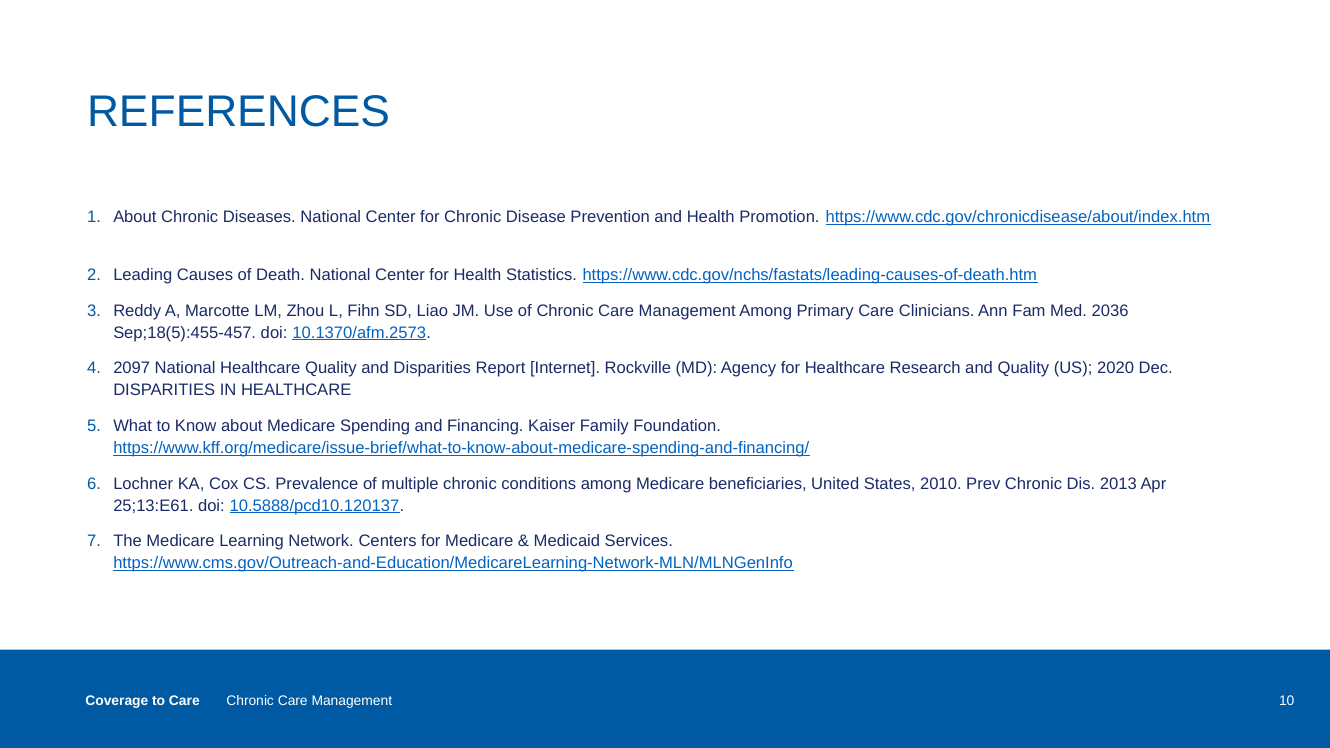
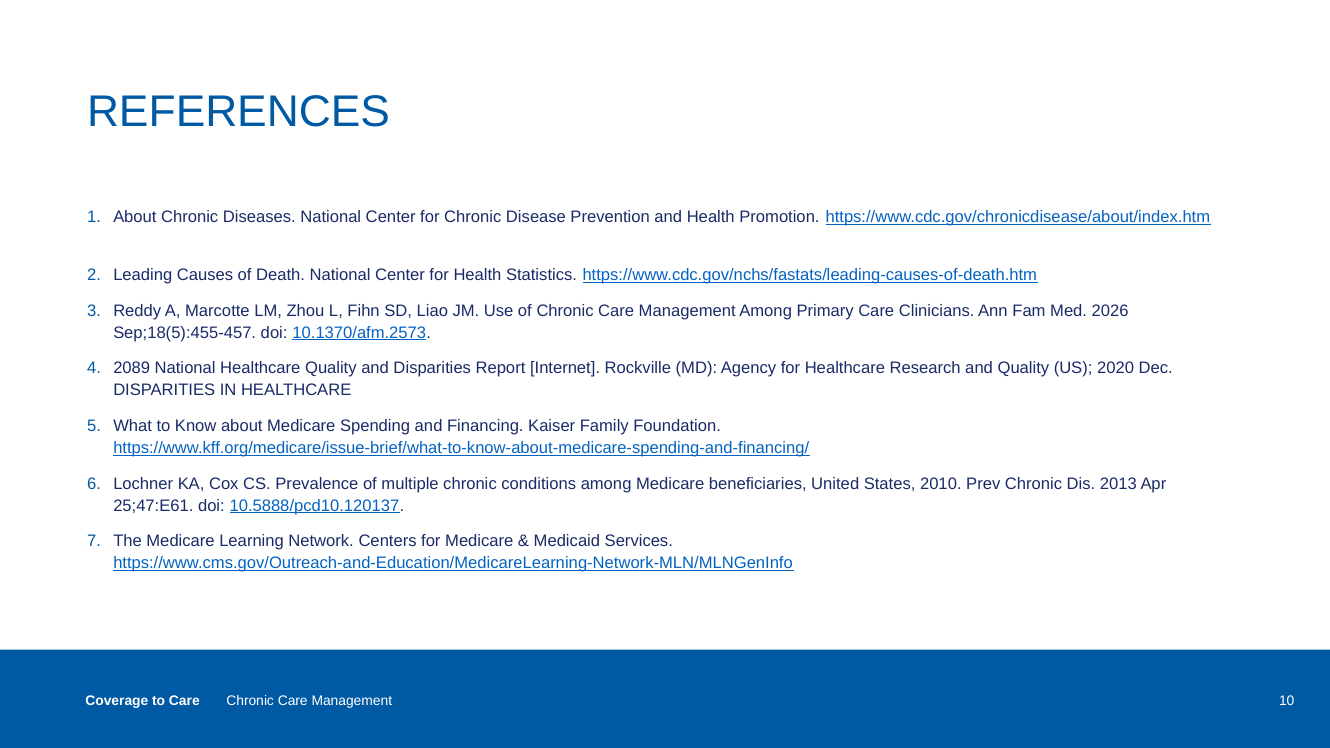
2036: 2036 -> 2026
2097: 2097 -> 2089
25;13:E61: 25;13:E61 -> 25;47:E61
